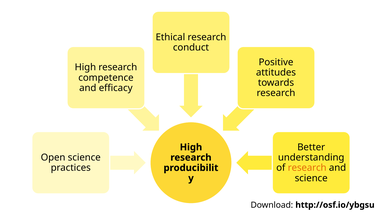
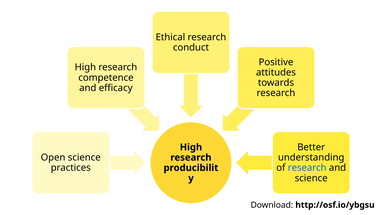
research at (307, 168) colour: orange -> blue
